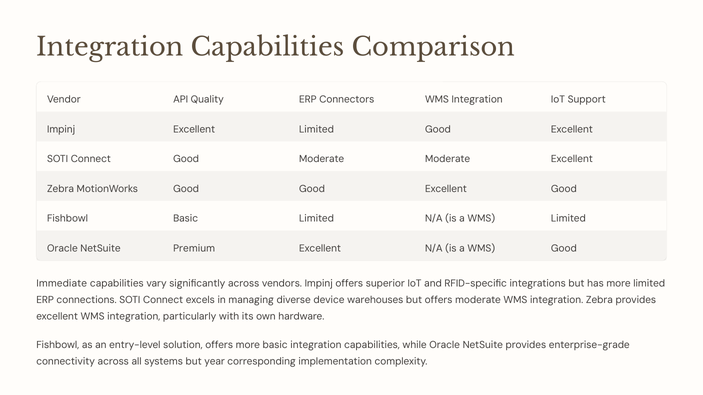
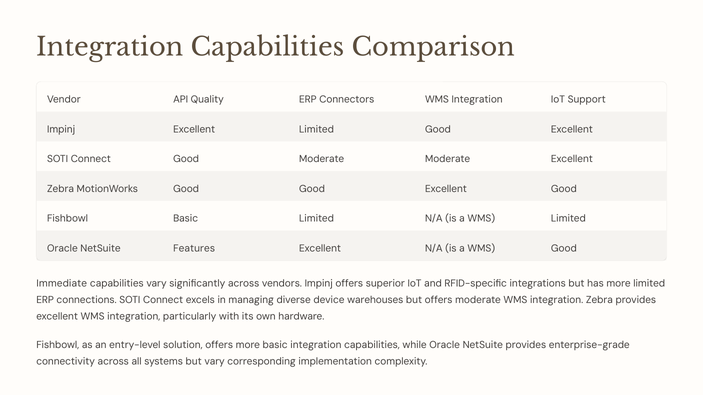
Premium: Premium -> Features
but year: year -> vary
